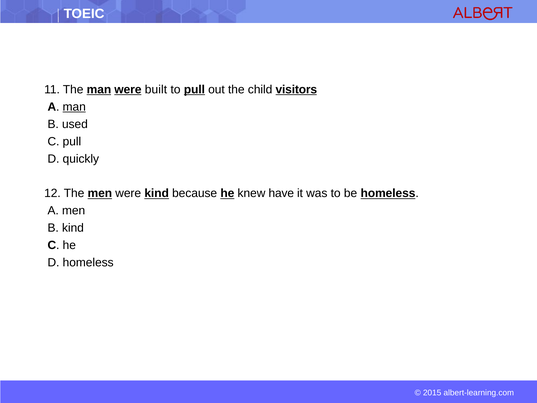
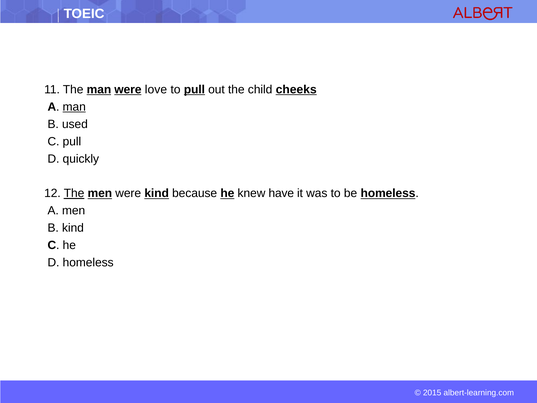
built: built -> love
visitors: visitors -> cheeks
The at (74, 193) underline: none -> present
